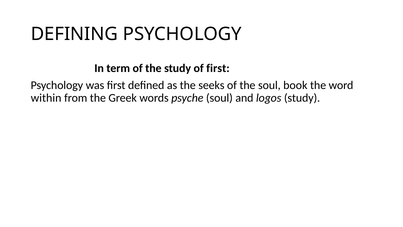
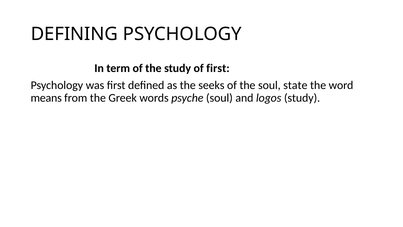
book: book -> state
within: within -> means
